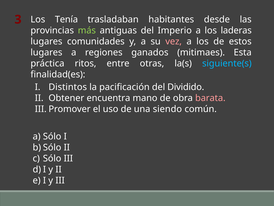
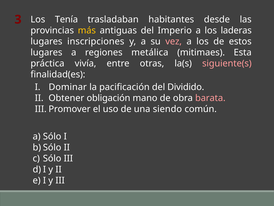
más colour: light green -> yellow
comunidades: comunidades -> inscripciones
ganados: ganados -> metálica
ritos: ritos -> vivía
siguiente(s colour: light blue -> pink
Distintos: Distintos -> Dominar
encuentra: encuentra -> obligación
